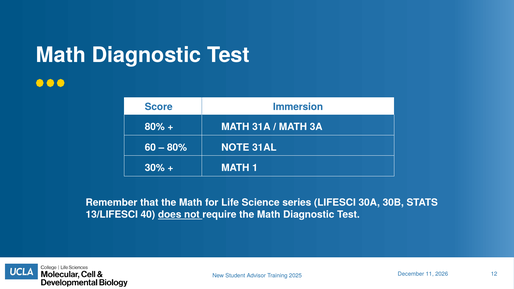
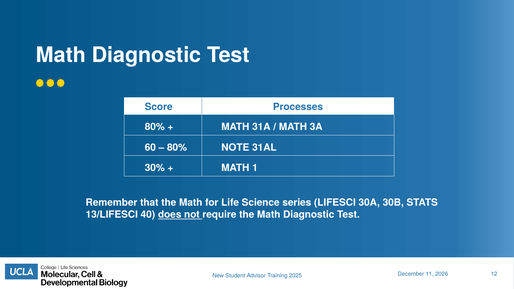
Immersion: Immersion -> Processes
